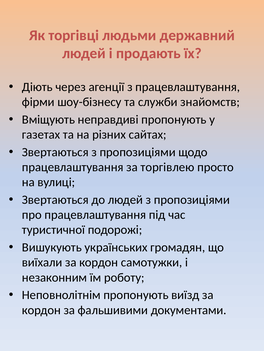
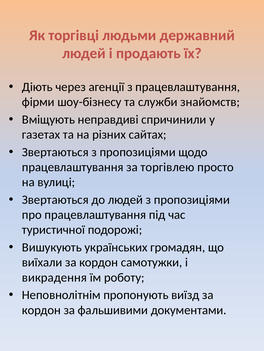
неправдиві пропонують: пропонують -> спричинили
незаконним: незаконним -> викрадення
